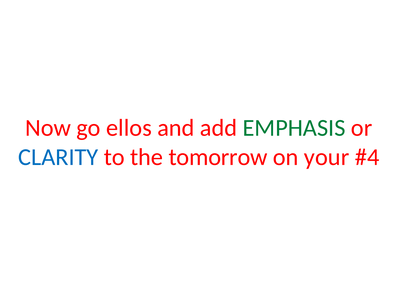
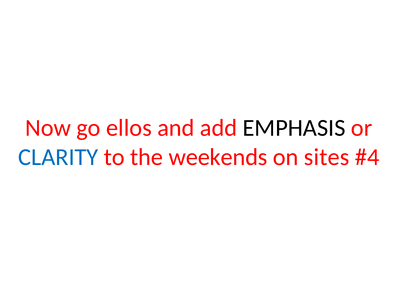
EMPHASIS colour: green -> black
tomorrow: tomorrow -> weekends
your: your -> sites
